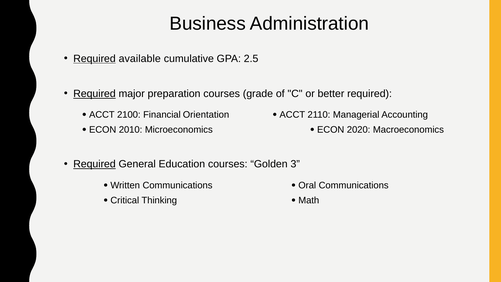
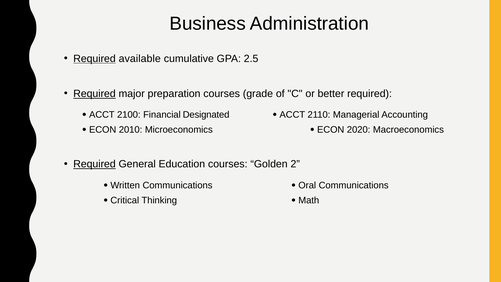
Orientation: Orientation -> Designated
3: 3 -> 2
